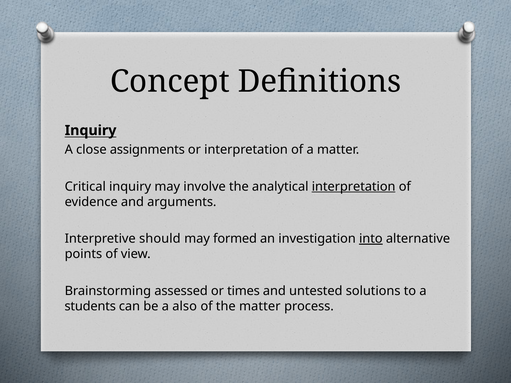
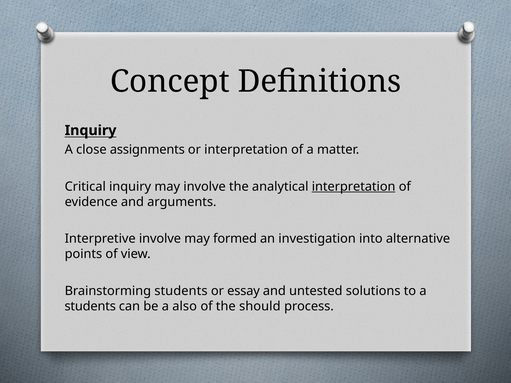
Interpretive should: should -> involve
into underline: present -> none
Brainstorming assessed: assessed -> students
times: times -> essay
the matter: matter -> should
